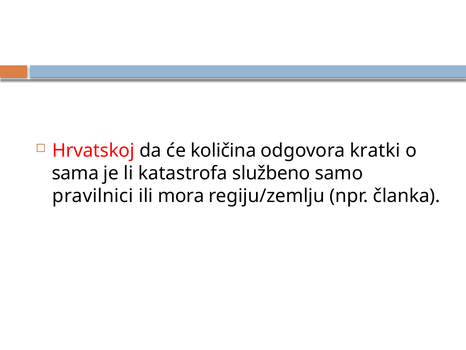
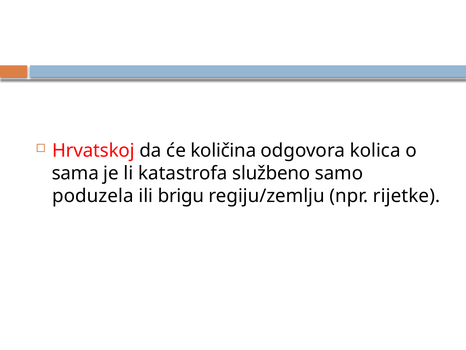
kratki: kratki -> kolica
pravilnici: pravilnici -> poduzela
mora: mora -> brigu
članka: članka -> rijetke
